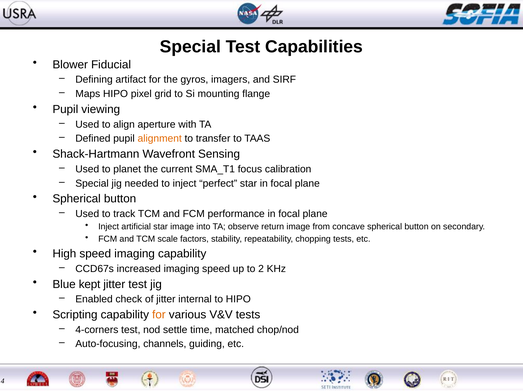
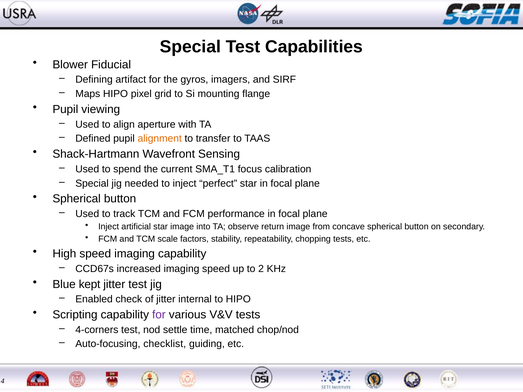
planet: planet -> spend
for at (159, 315) colour: orange -> purple
channels: channels -> checklist
